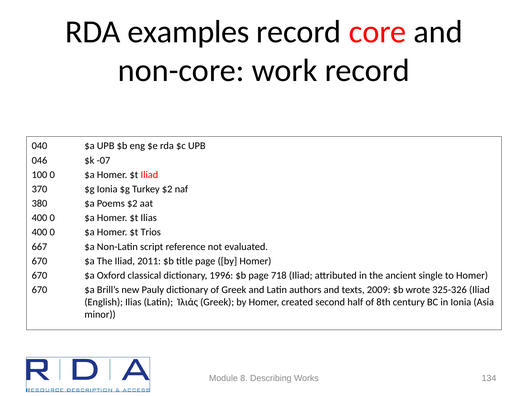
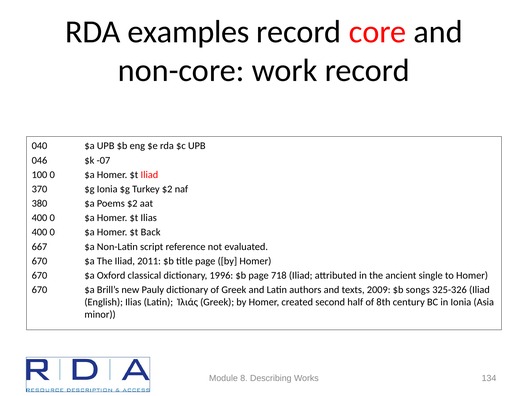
Trios: Trios -> Back
wrote: wrote -> songs
